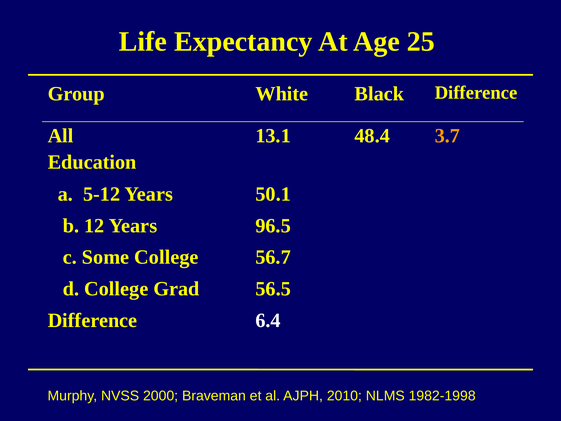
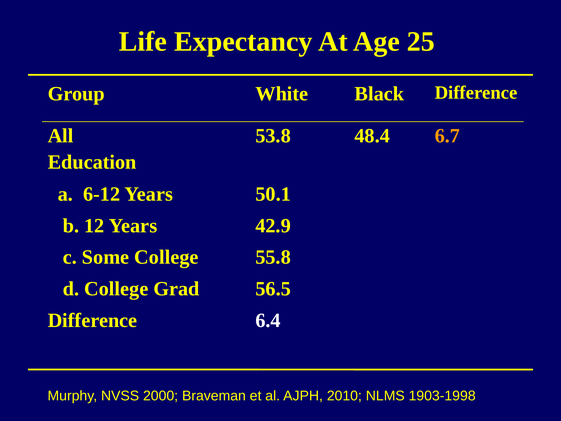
13.1: 13.1 -> 53.8
3.7: 3.7 -> 6.7
5-12: 5-12 -> 6-12
96.5: 96.5 -> 42.9
56.7: 56.7 -> 55.8
1982-1998: 1982-1998 -> 1903-1998
